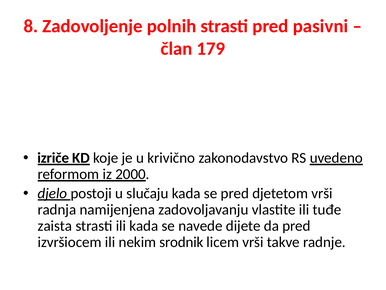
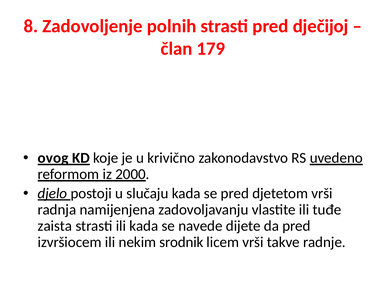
pasivni: pasivni -> dječijoj
izriče: izriče -> ovog
